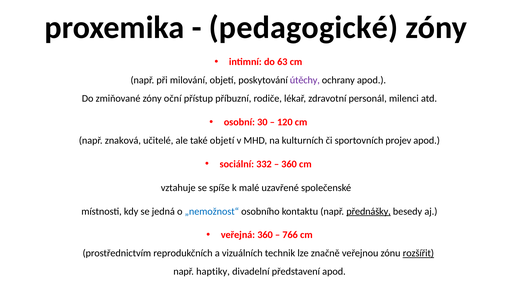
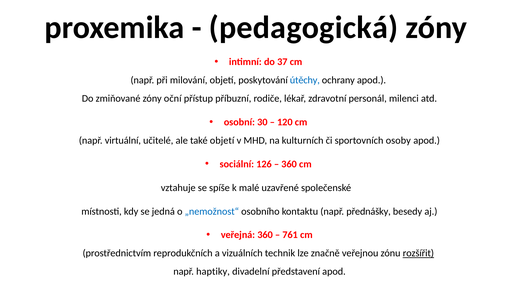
pedagogické: pedagogické -> pedagogická
63: 63 -> 37
útěchy colour: purple -> blue
znaková: znaková -> virtuální
projev: projev -> osoby
332: 332 -> 126
přednášky underline: present -> none
766: 766 -> 761
